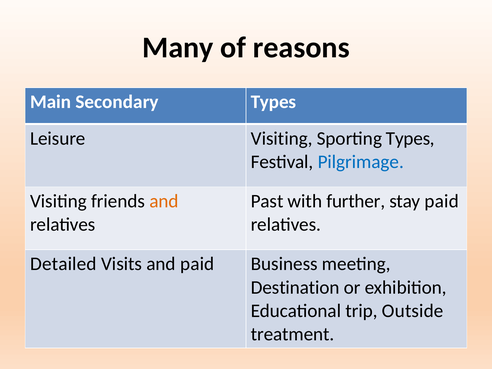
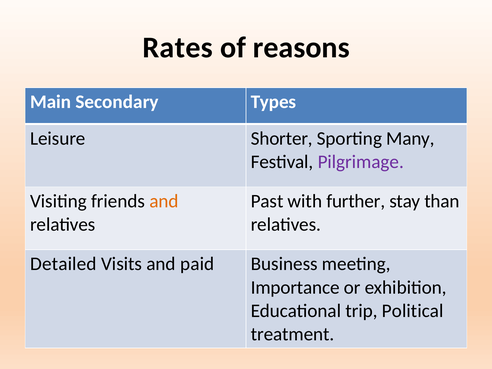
Many: Many -> Rates
Leisure Visiting: Visiting -> Shorter
Sporting Types: Types -> Many
Pilgrimage colour: blue -> purple
stay paid: paid -> than
Destination: Destination -> Importance
Outside: Outside -> Political
